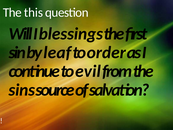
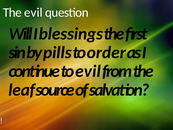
The this: this -> evil
leaf: leaf -> pills
sins: sins -> leaf
